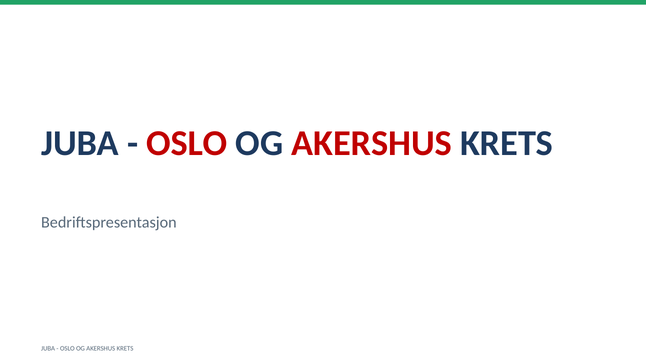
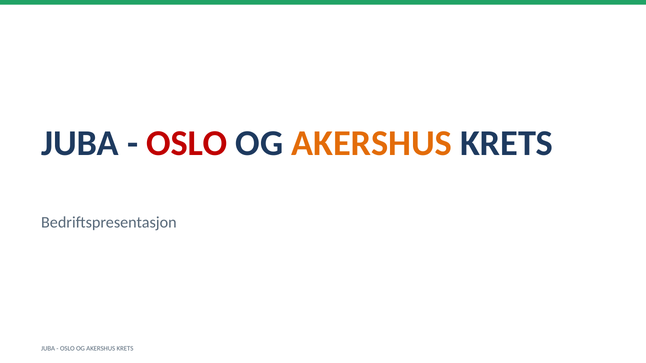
AKERSHUS at (372, 143) colour: red -> orange
